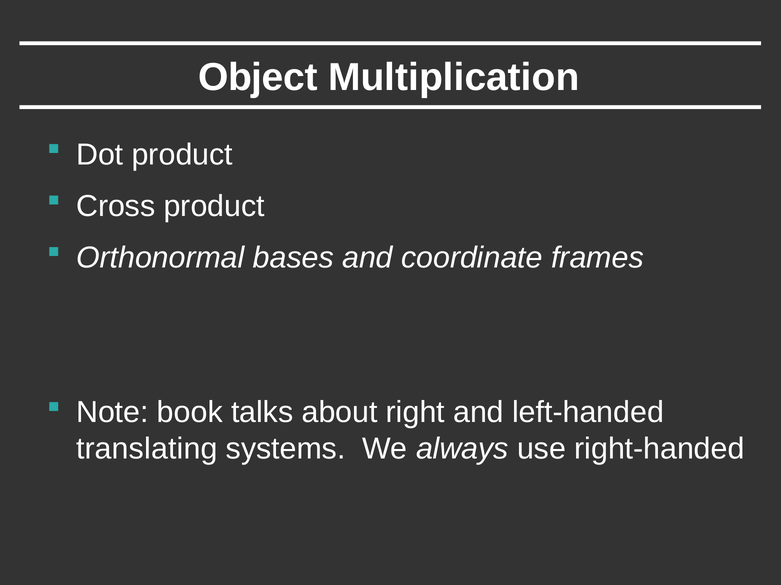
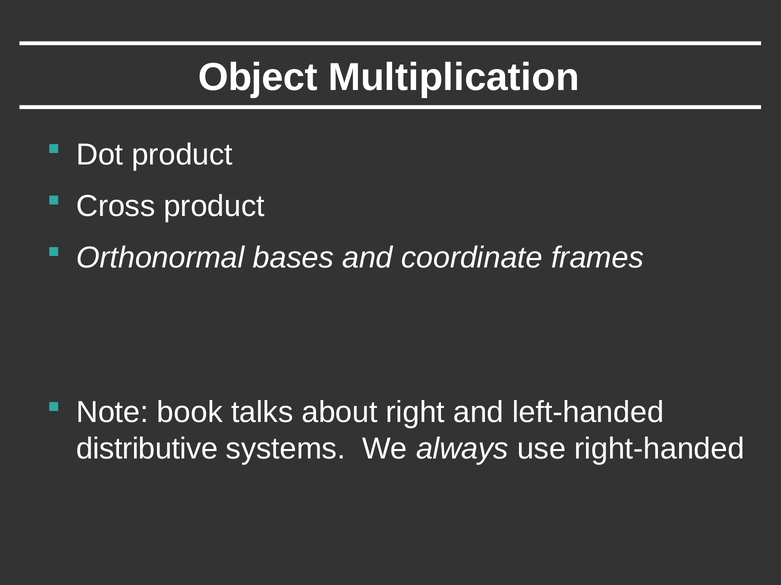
translating: translating -> distributive
